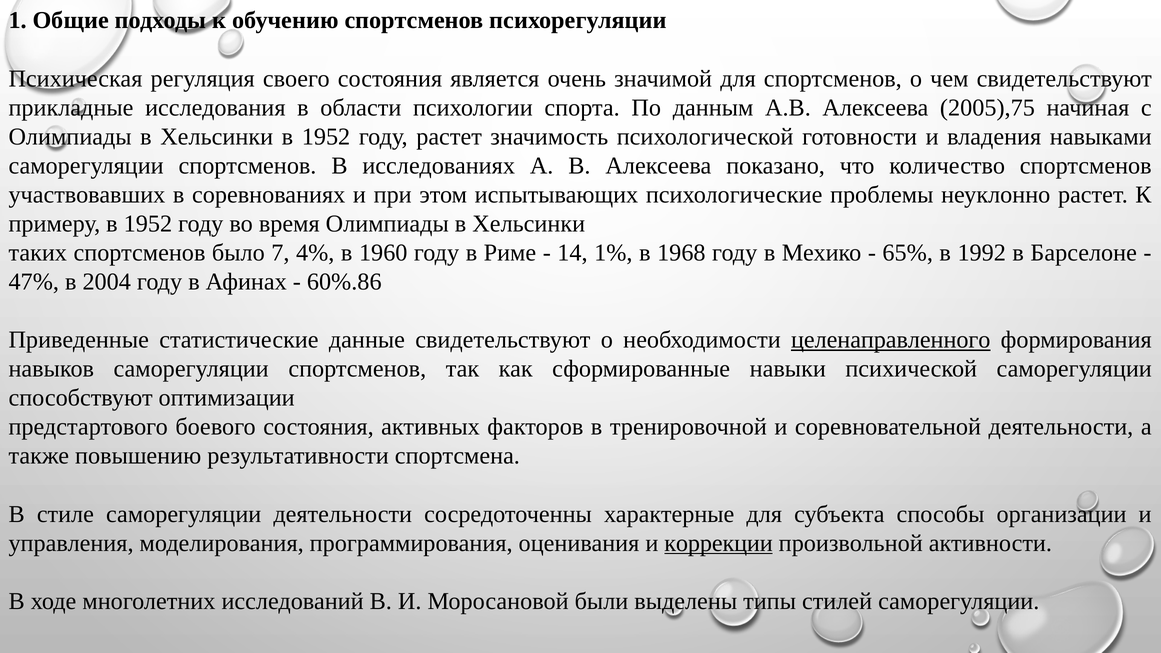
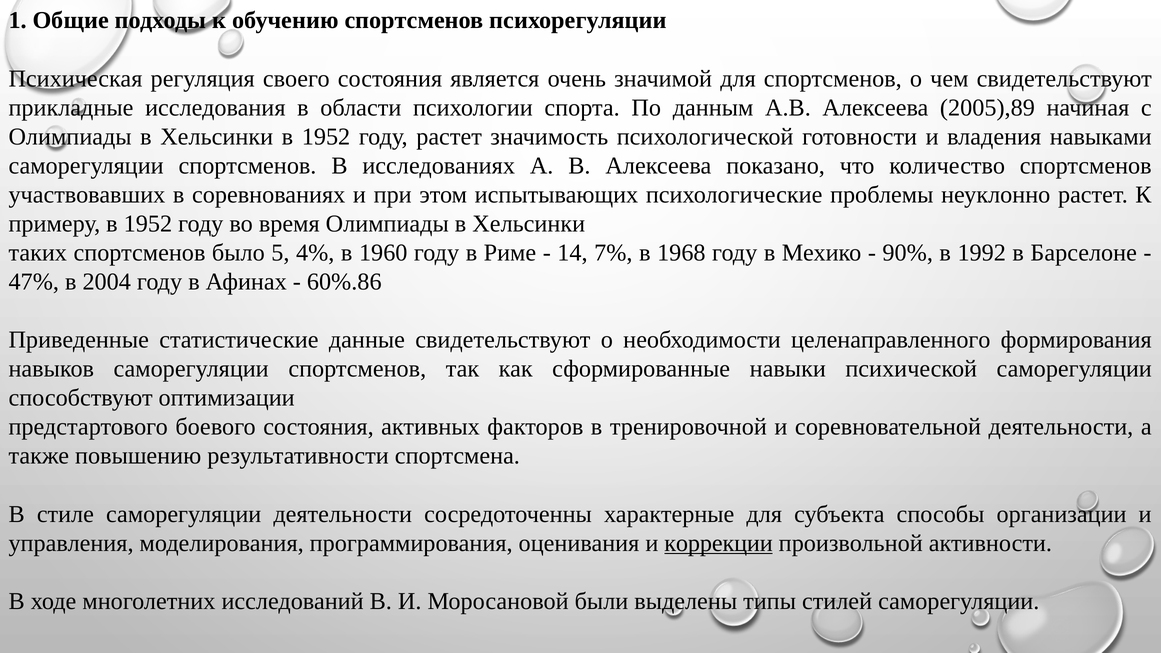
2005),75: 2005),75 -> 2005),89
7: 7 -> 5
1%: 1% -> 7%
65%: 65% -> 90%
целенаправленного underline: present -> none
